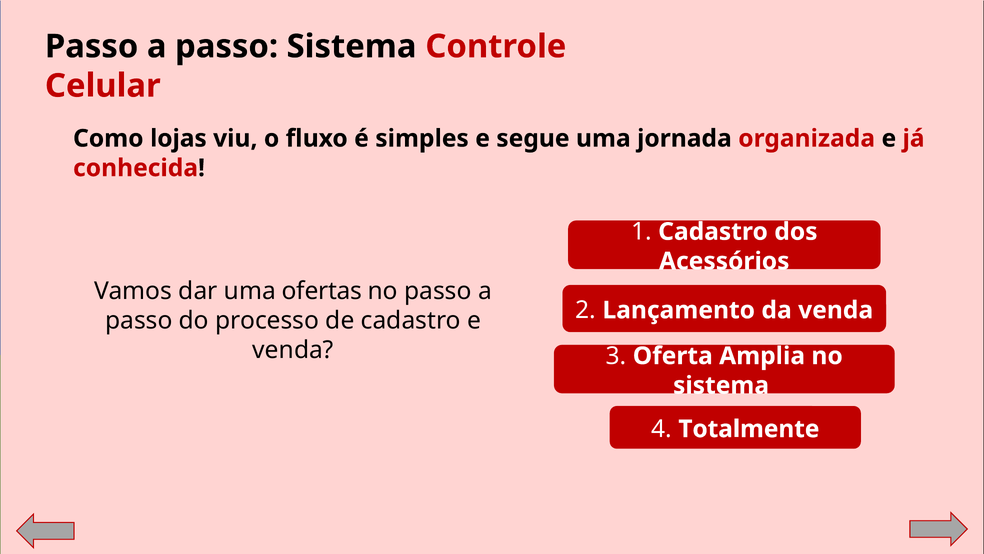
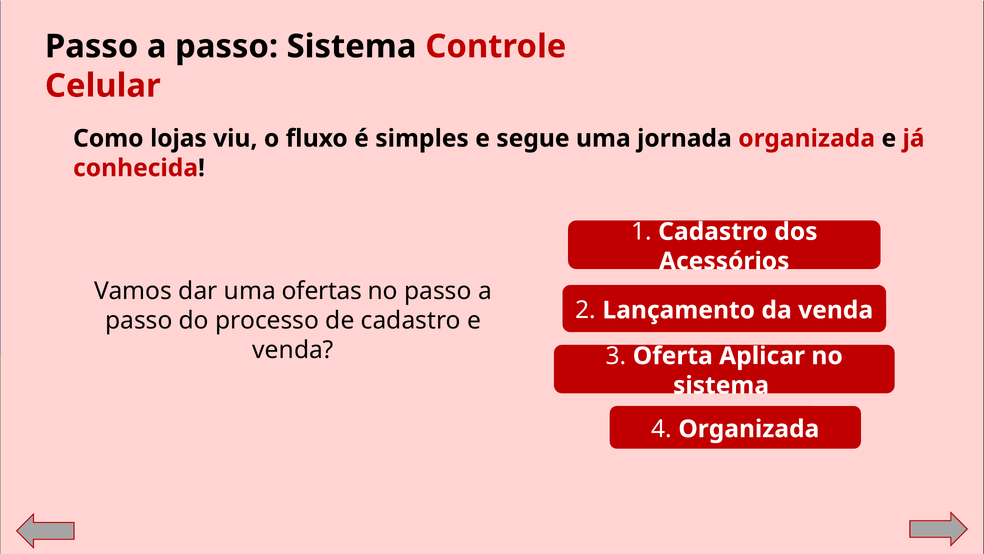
Amplia: Amplia -> Aplicar
4 Totalmente: Totalmente -> Organizada
